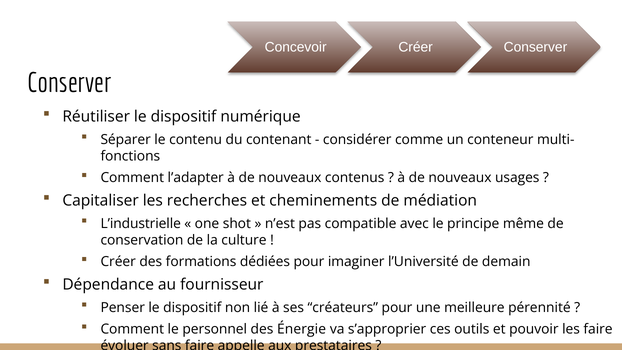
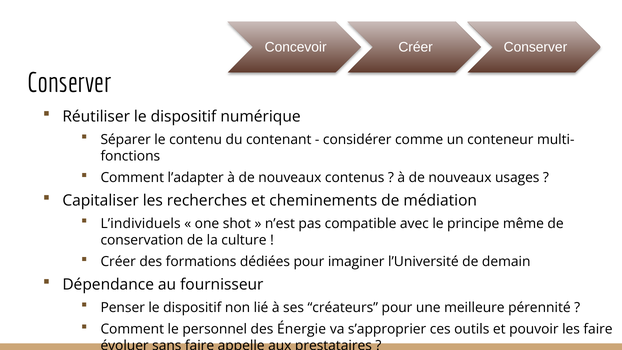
L’industrielle: L’industrielle -> L’individuels
